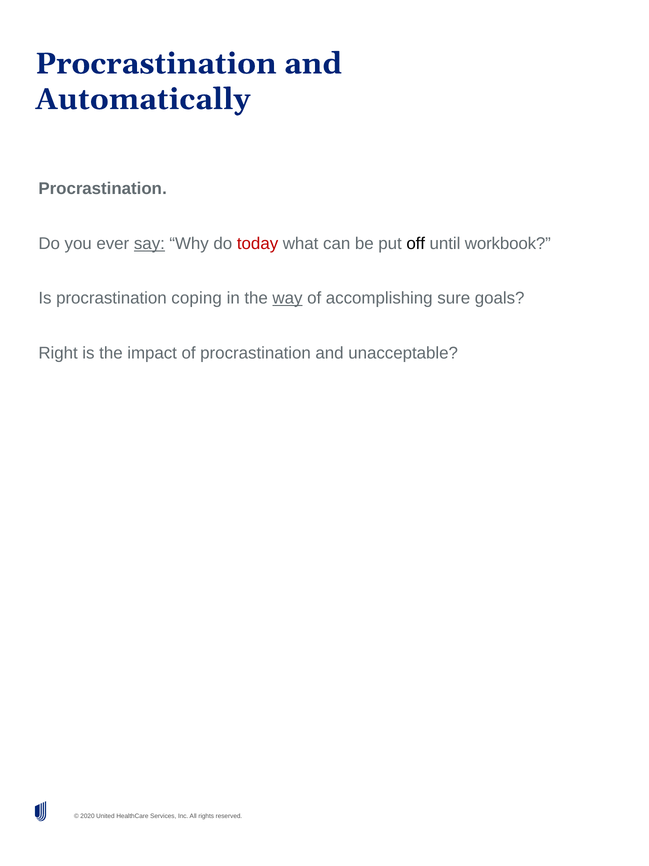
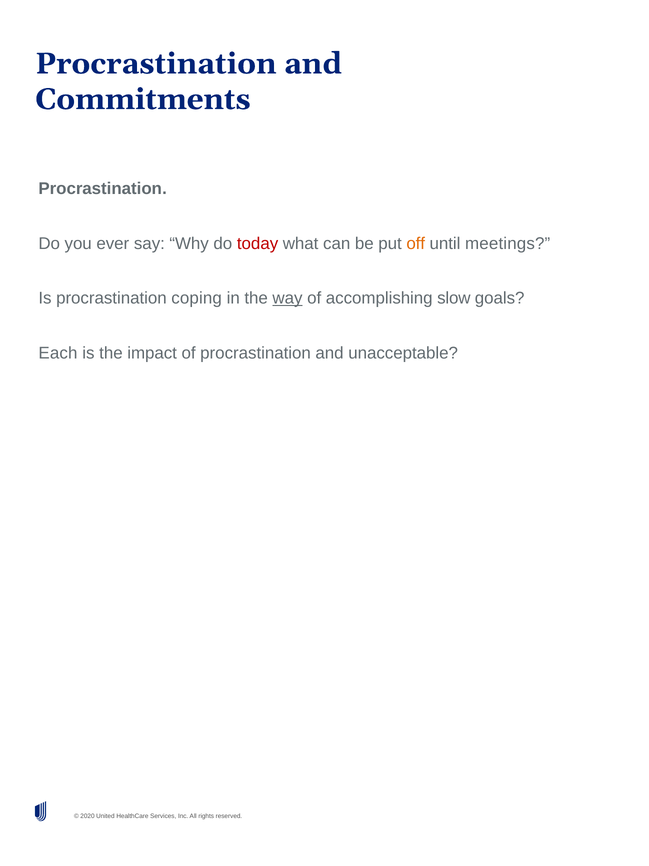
Automatically: Automatically -> Commitments
say underline: present -> none
off colour: black -> orange
workbook: workbook -> meetings
sure: sure -> slow
Right: Right -> Each
